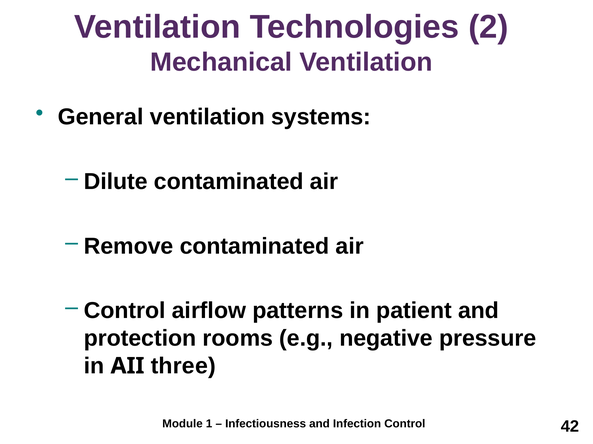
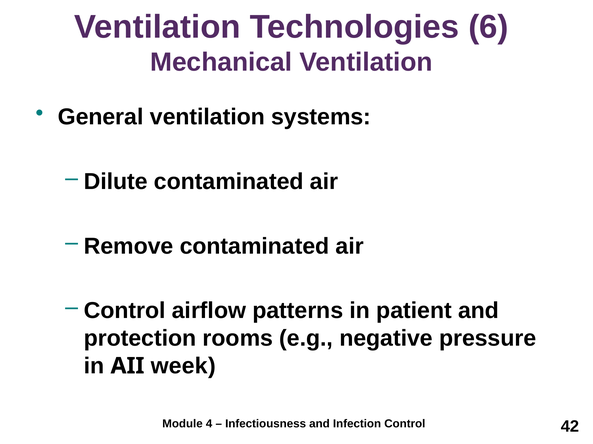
2: 2 -> 6
three: three -> week
1: 1 -> 4
